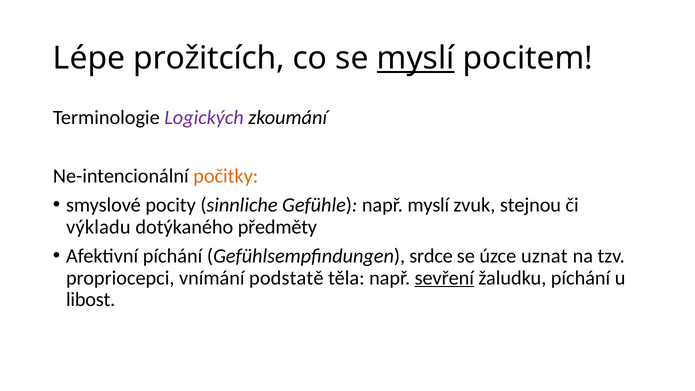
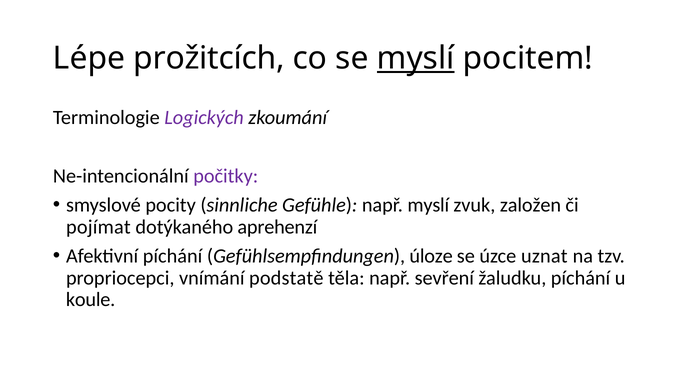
počitky colour: orange -> purple
stejnou: stejnou -> založen
výkladu: výkladu -> pojímat
předměty: předměty -> aprehenzí
srdce: srdce -> úloze
sevření underline: present -> none
libost: libost -> koule
